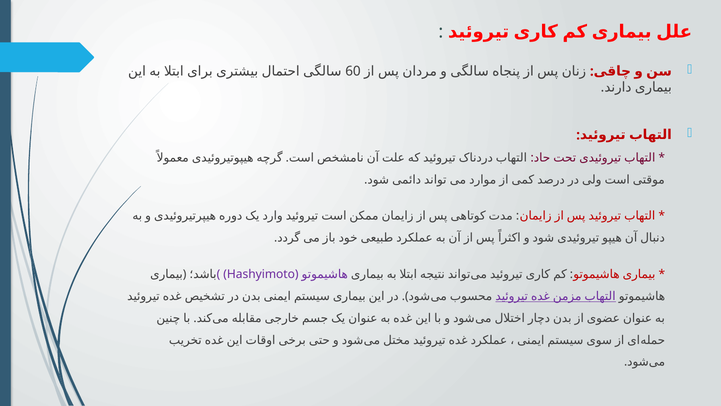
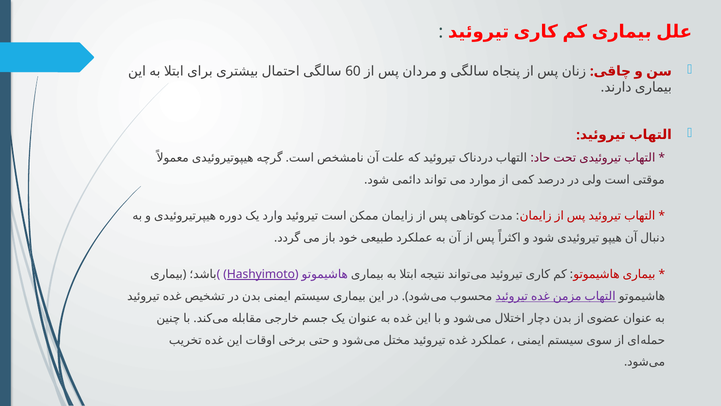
Hashyimoto underline: none -> present
